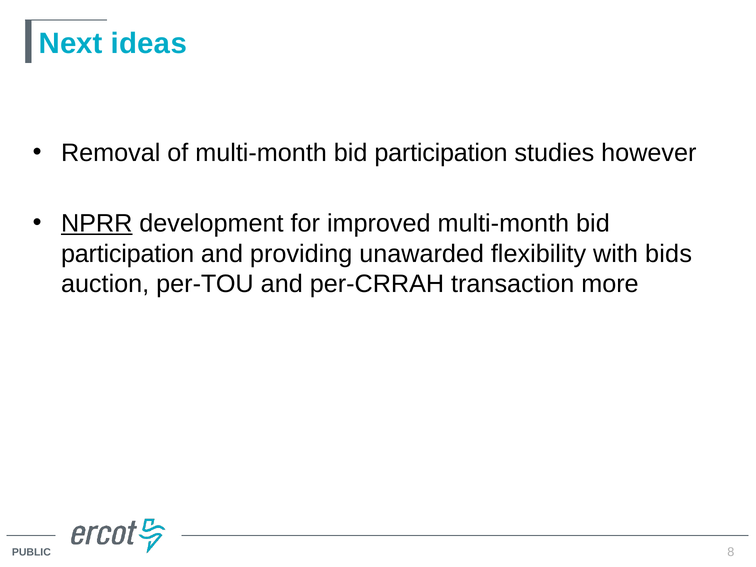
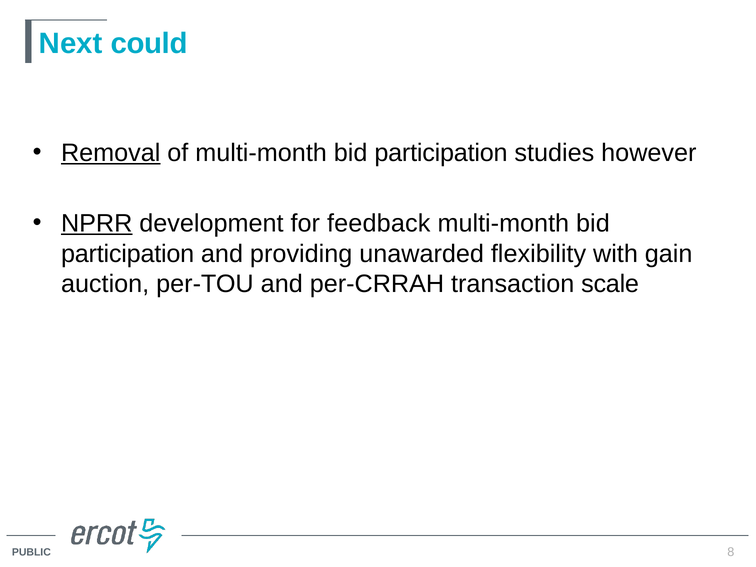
ideas: ideas -> could
Removal underline: none -> present
improved: improved -> feedback
bids: bids -> gain
more: more -> scale
